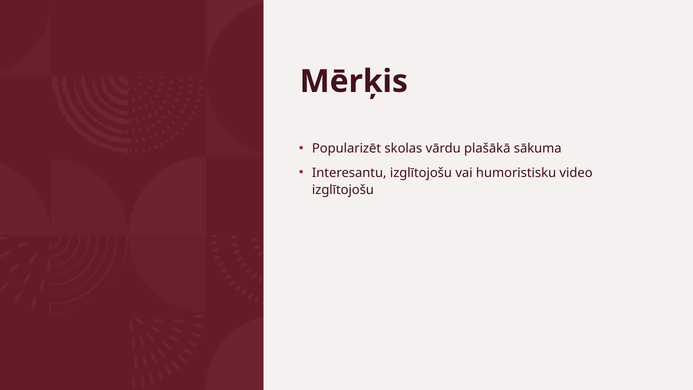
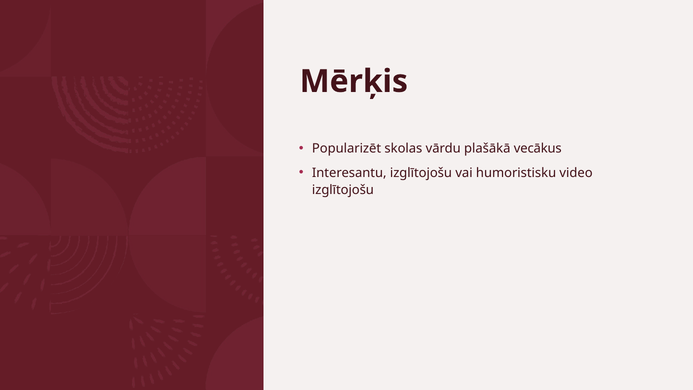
sākuma: sākuma -> vecākus
